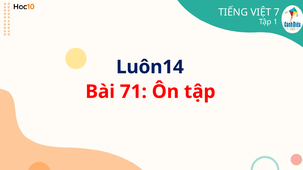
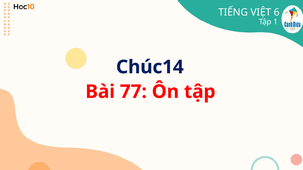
7: 7 -> 6
Luôn14: Luôn14 -> Chúc14
71: 71 -> 77
